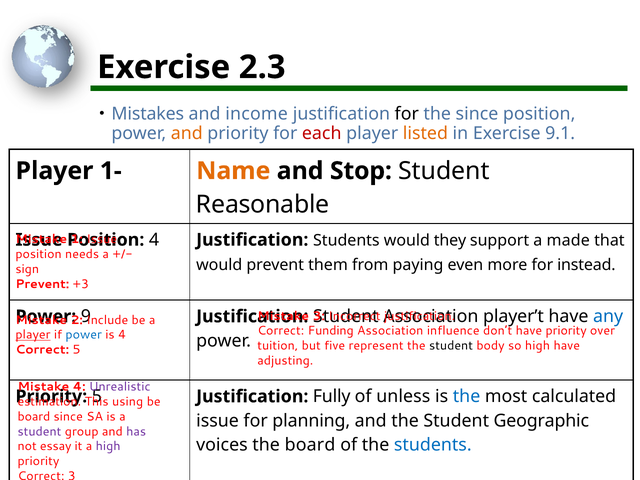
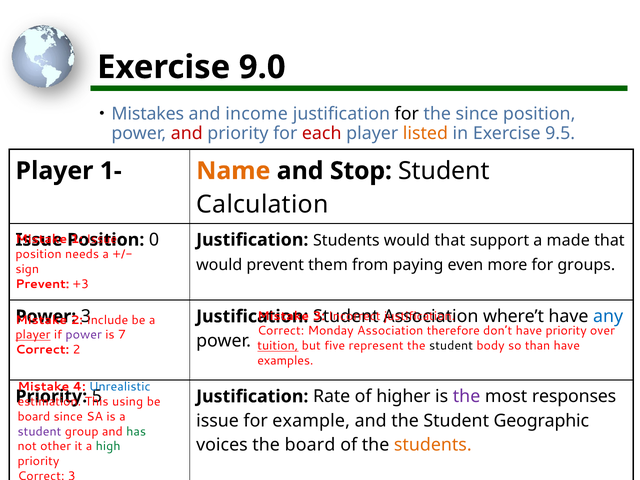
2.3: 2.3 -> 9.0
and at (187, 133) colour: orange -> red
9.1: 9.1 -> 9.5
Reasonable: Reasonable -> Calculation
4 at (154, 240): 4 -> 0
would they: they -> that
instead: instead -> groups
9 at (86, 316): 9 -> 3
player’t: player’t -> where’t
Funding: Funding -> Monday
influence: influence -> therefore
power at (84, 335) colour: blue -> purple
is 4: 4 -> 7
tuition underline: none -> present
so high: high -> than
Correct 5: 5 -> 2
adjusting: adjusting -> examples
Unrealistic colour: purple -> blue
Fully: Fully -> Rate
unless: unless -> higher
the at (467, 396) colour: blue -> purple
calculated: calculated -> responses
planning: planning -> example
has colour: purple -> green
students at (433, 445) colour: blue -> orange
essay: essay -> other
high at (108, 446) colour: purple -> green
